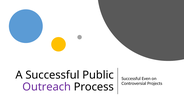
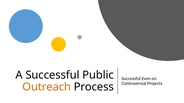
Outreach colour: purple -> orange
